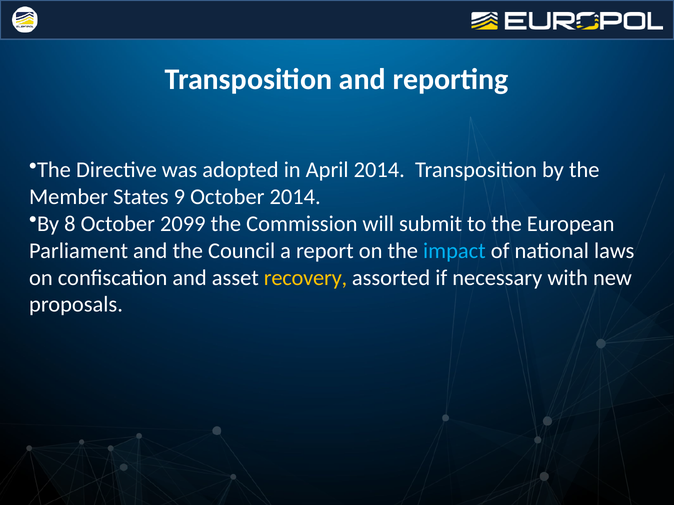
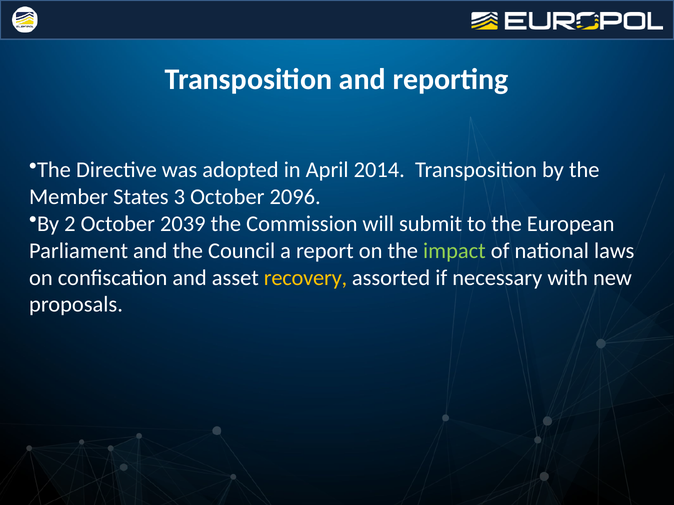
9: 9 -> 3
October 2014: 2014 -> 2096
8: 8 -> 2
2099: 2099 -> 2039
impact colour: light blue -> light green
